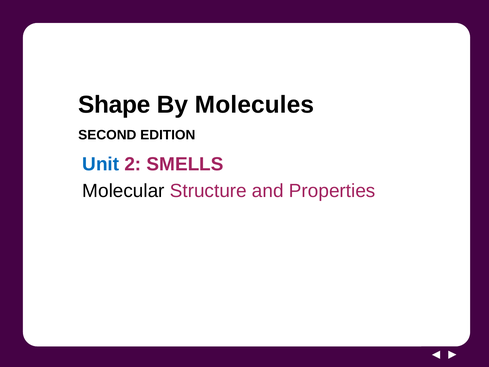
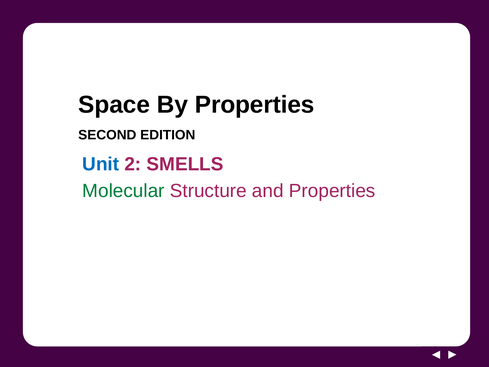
Shape: Shape -> Space
By Molecules: Molecules -> Properties
Molecular colour: black -> green
